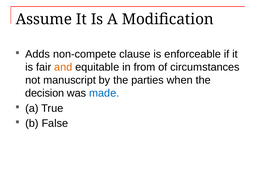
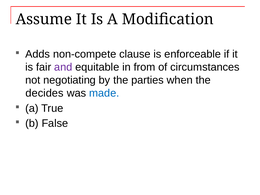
and colour: orange -> purple
manuscript: manuscript -> negotiating
decision: decision -> decides
